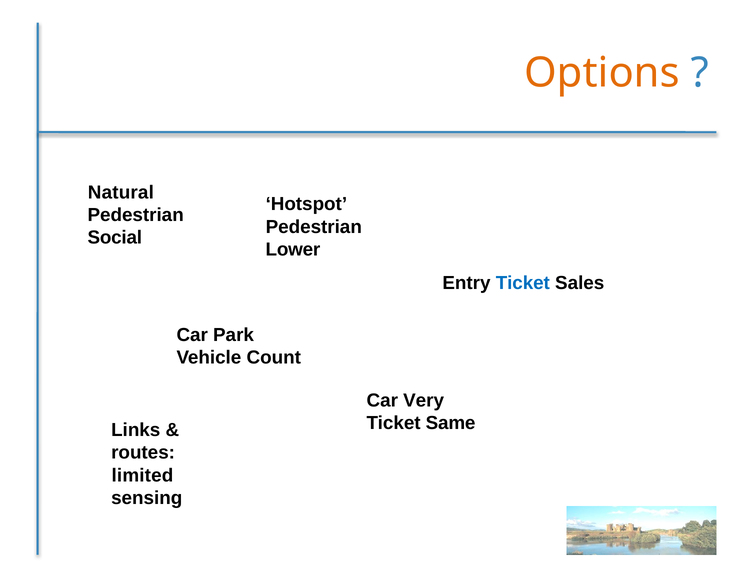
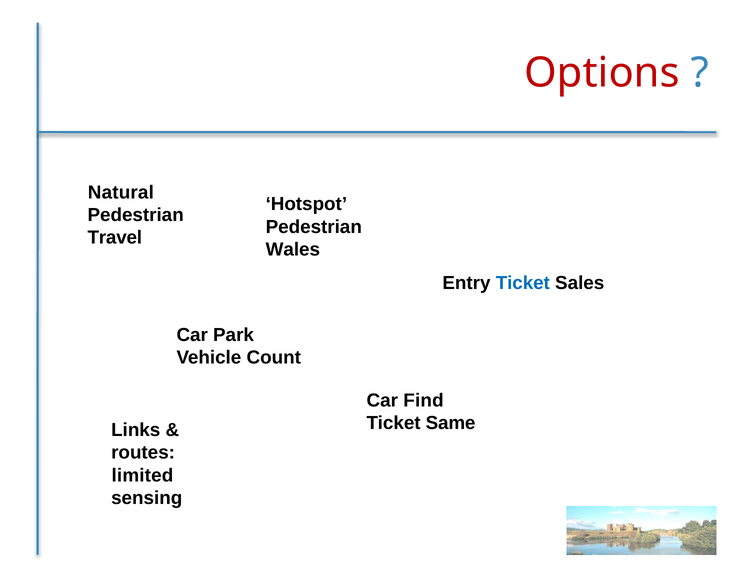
Options colour: orange -> red
Social: Social -> Travel
Lower: Lower -> Wales
Very: Very -> Find
